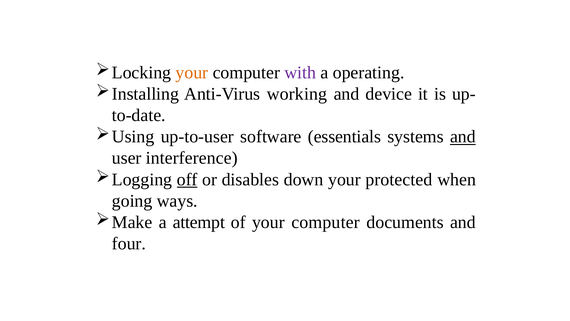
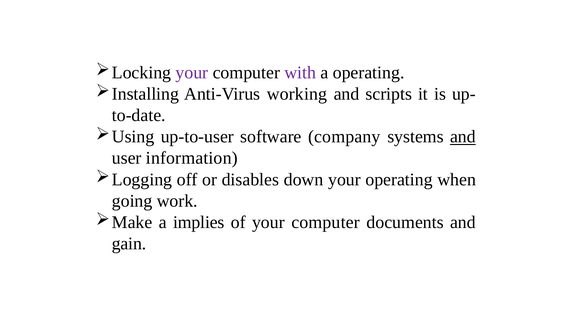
your at (192, 72) colour: orange -> purple
device: device -> scripts
essentials: essentials -> company
interference: interference -> information
off underline: present -> none
your protected: protected -> operating
ways: ways -> work
attempt: attempt -> implies
four: four -> gain
